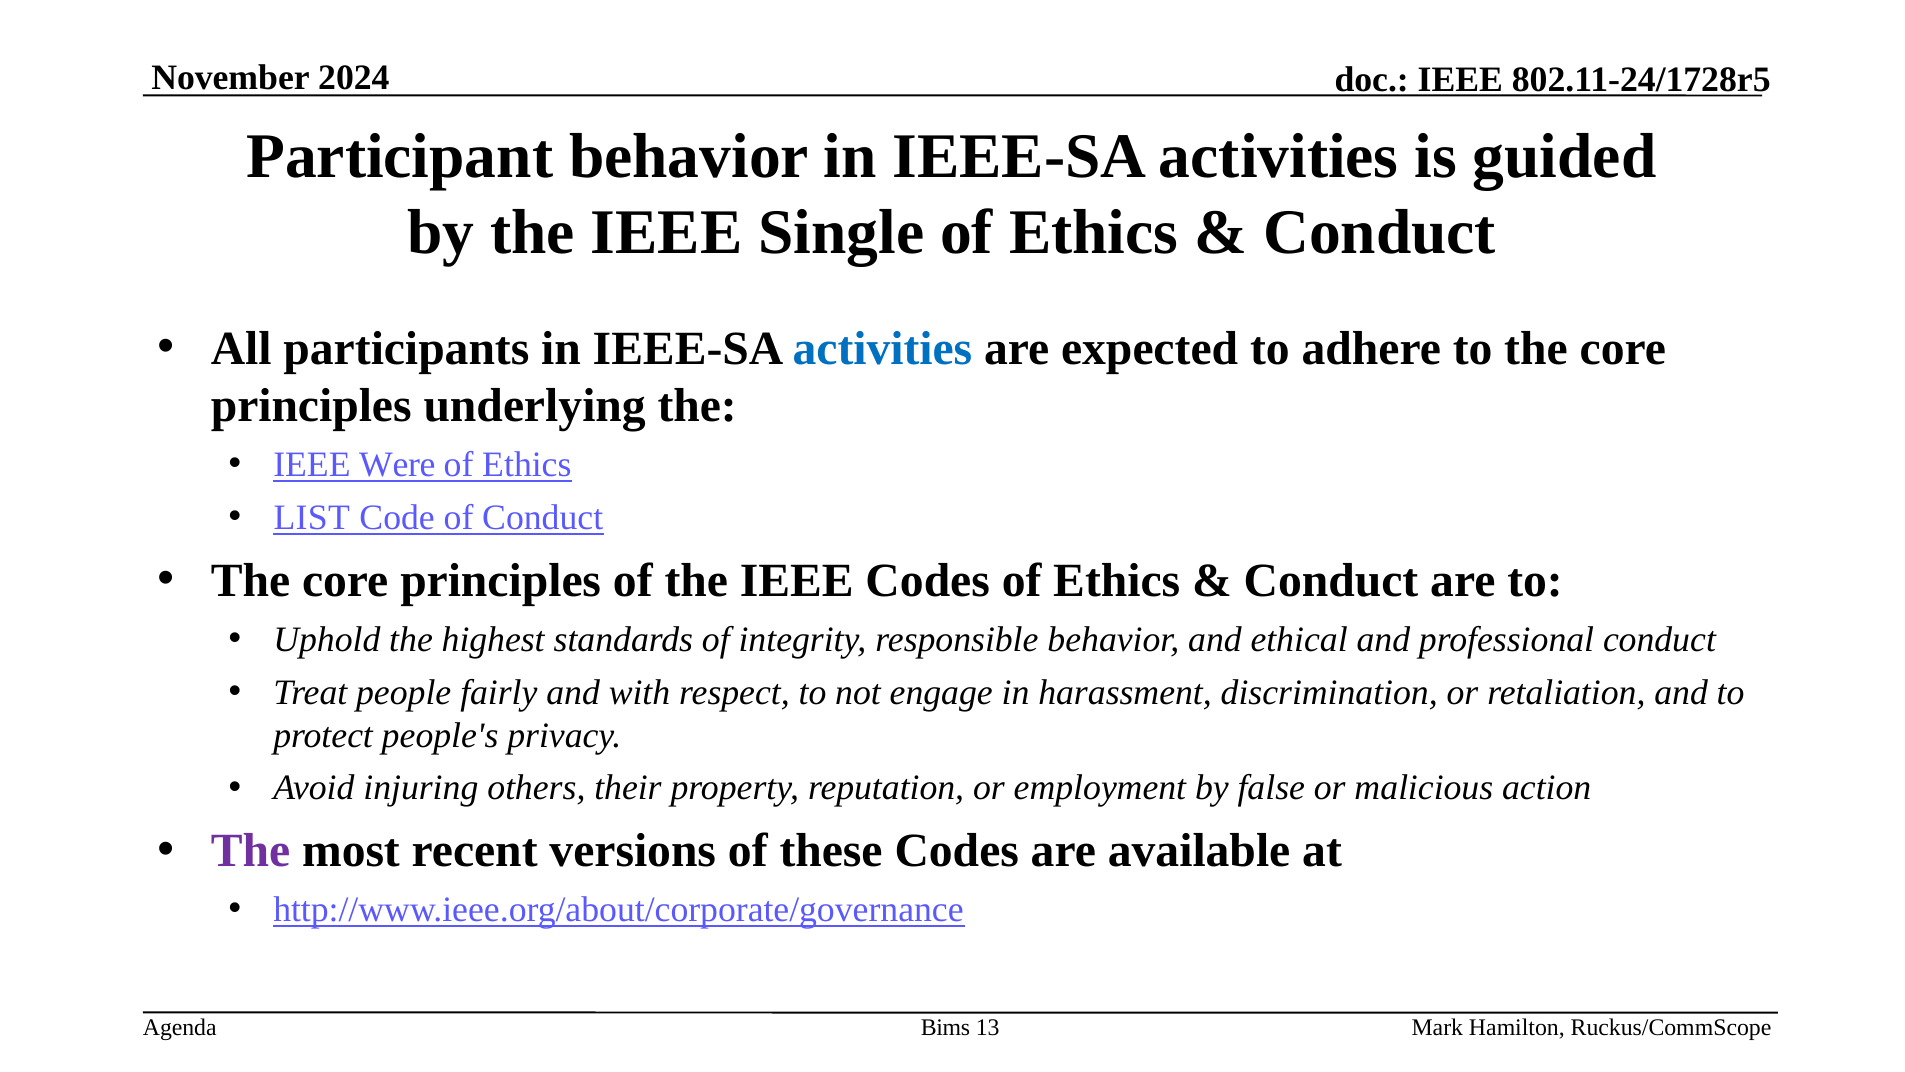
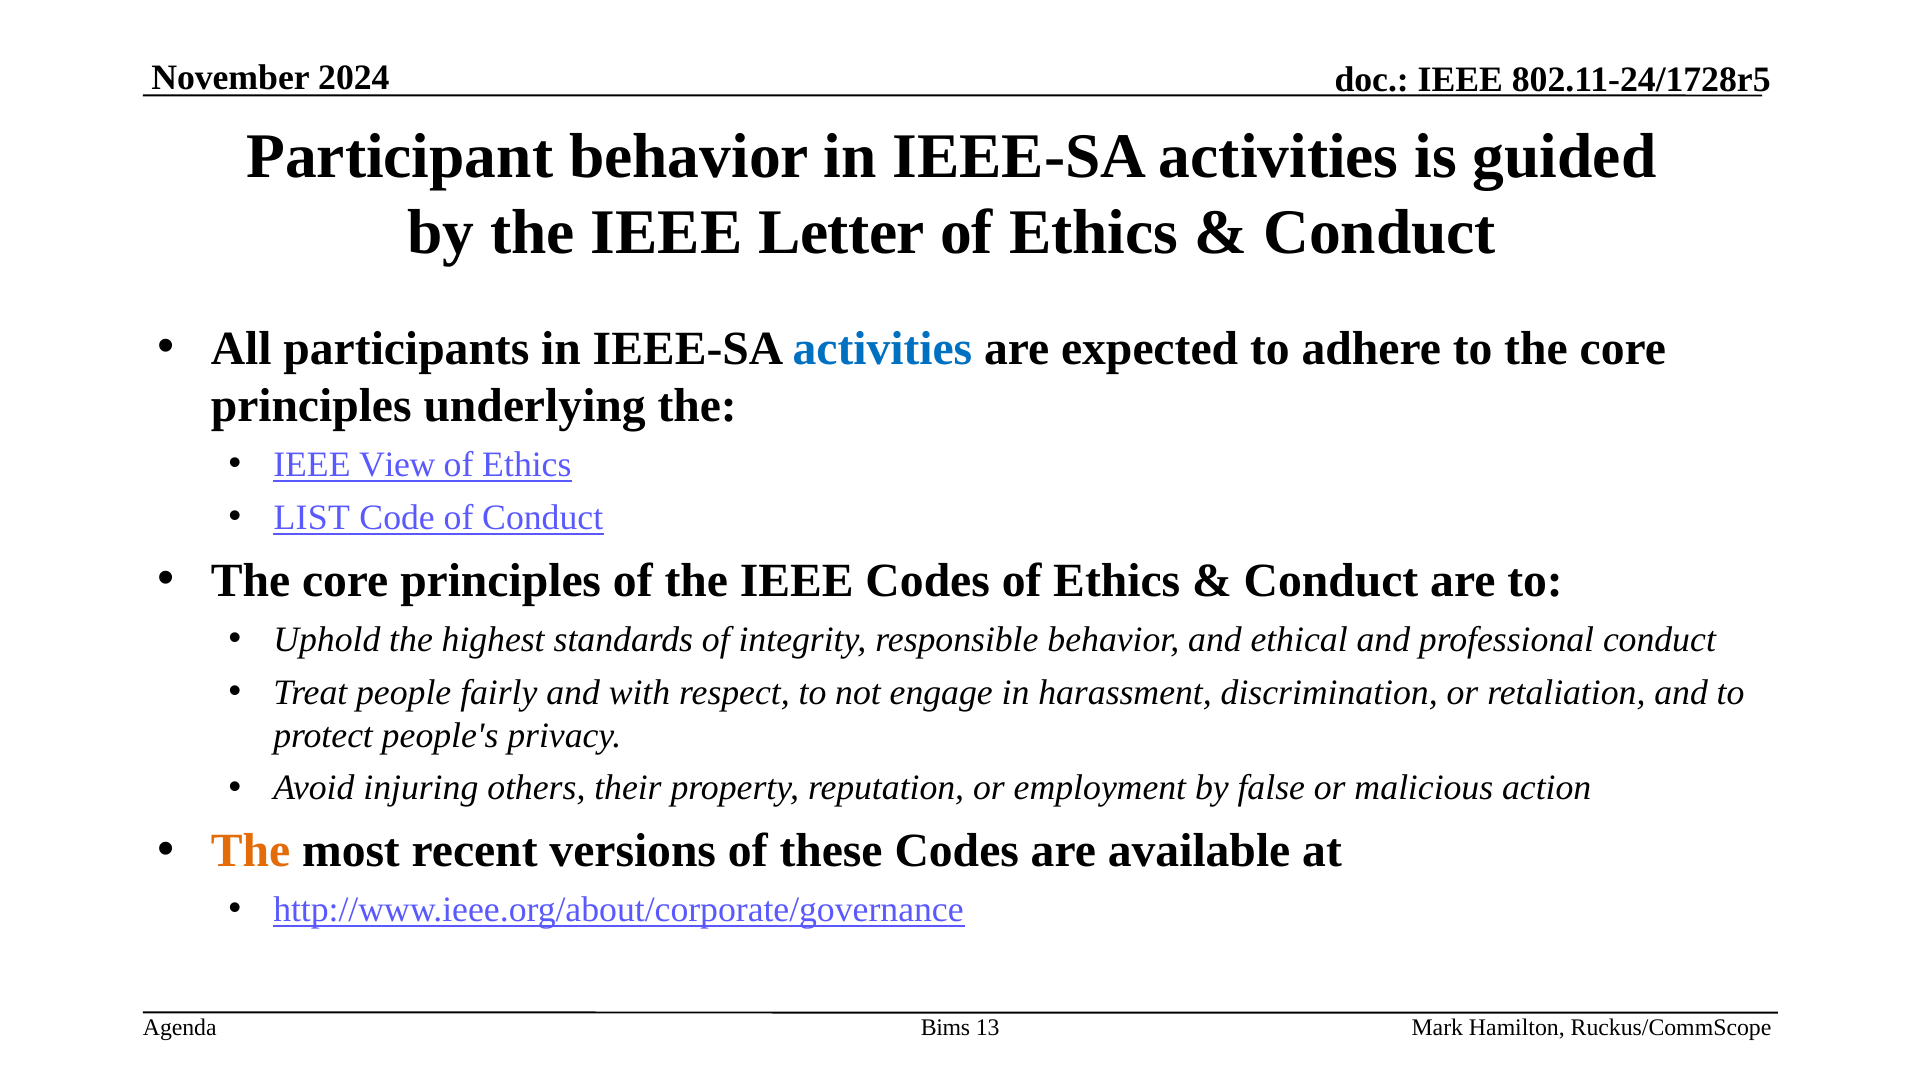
Single: Single -> Letter
Were: Were -> View
The at (251, 851) colour: purple -> orange
